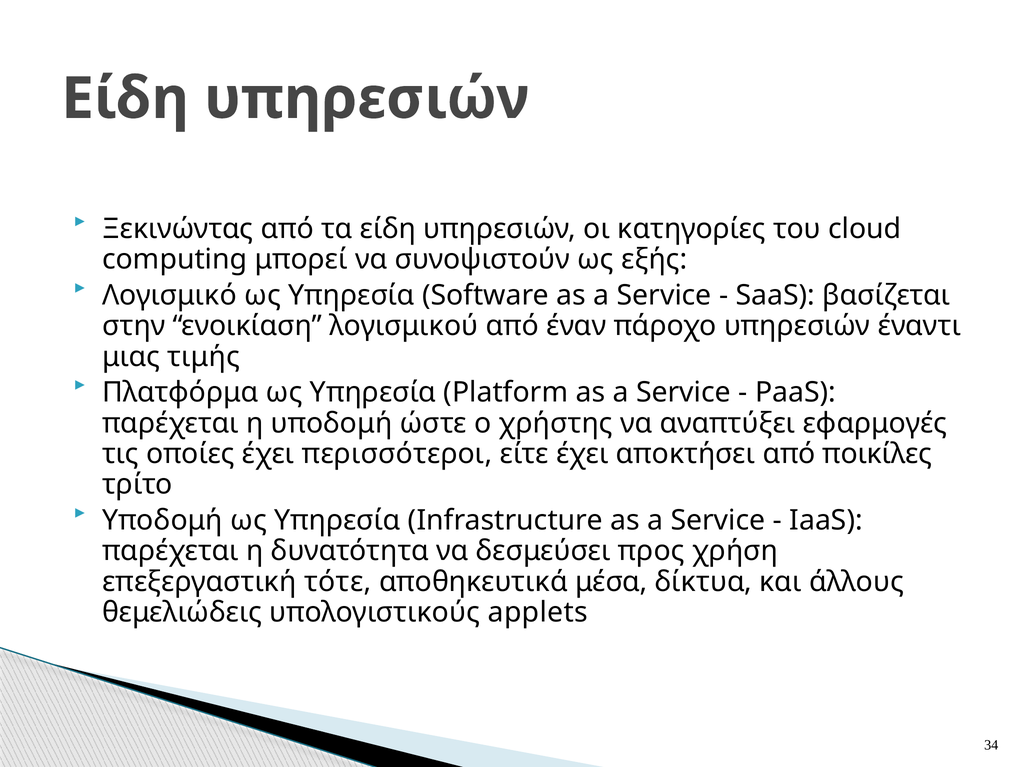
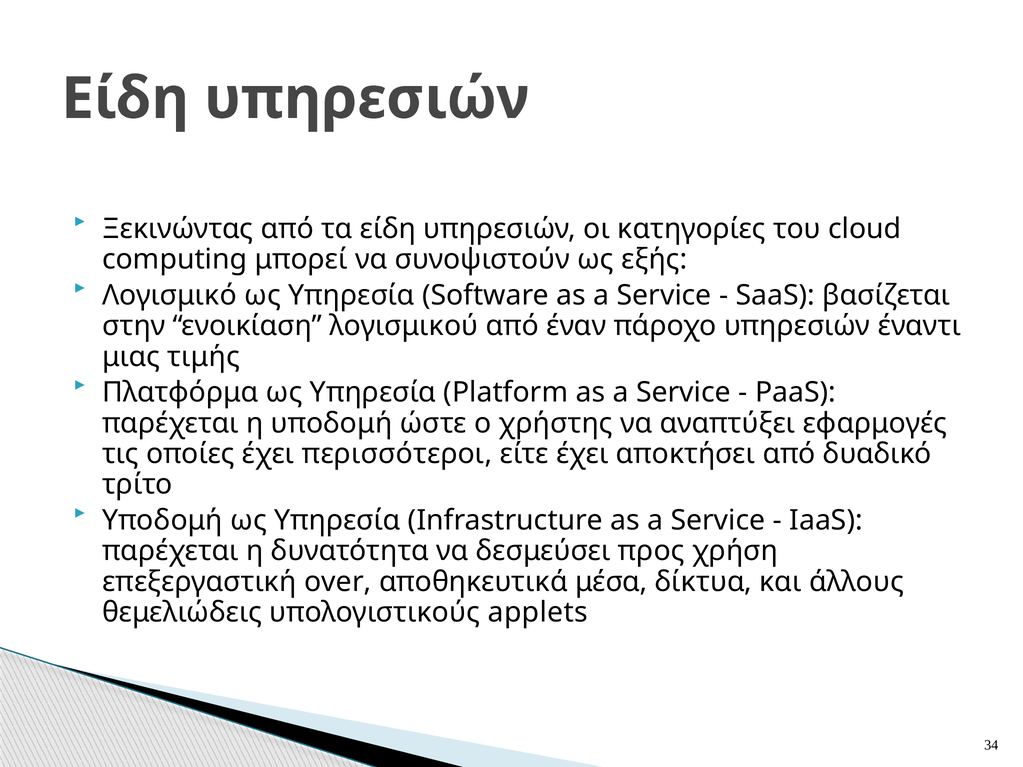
ποικίλες: ποικίλες -> δυαδικό
τότε: τότε -> over
